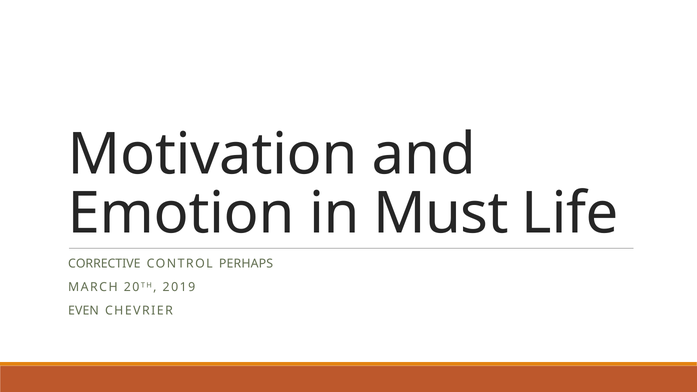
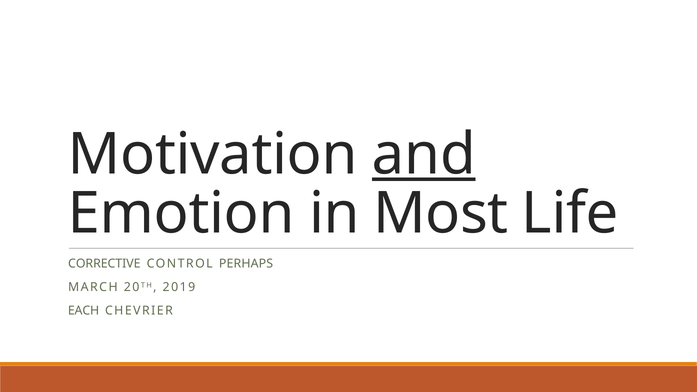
and underline: none -> present
Must: Must -> Most
EVEN: EVEN -> EACH
